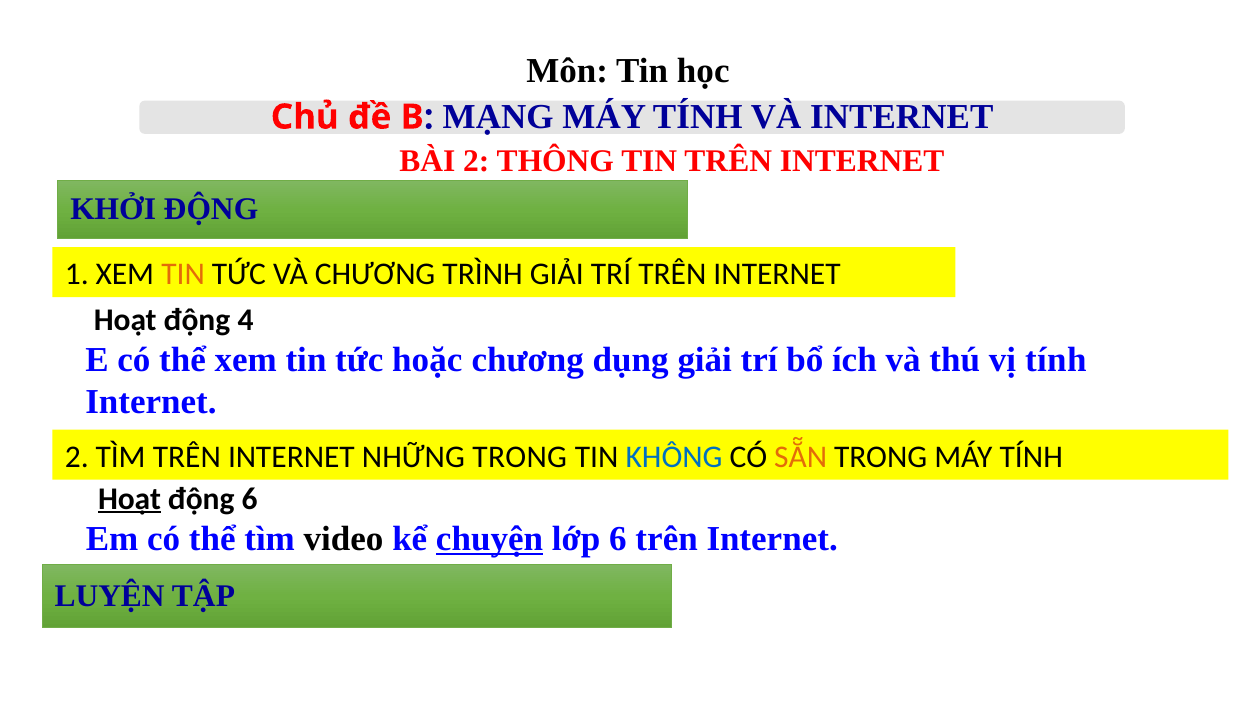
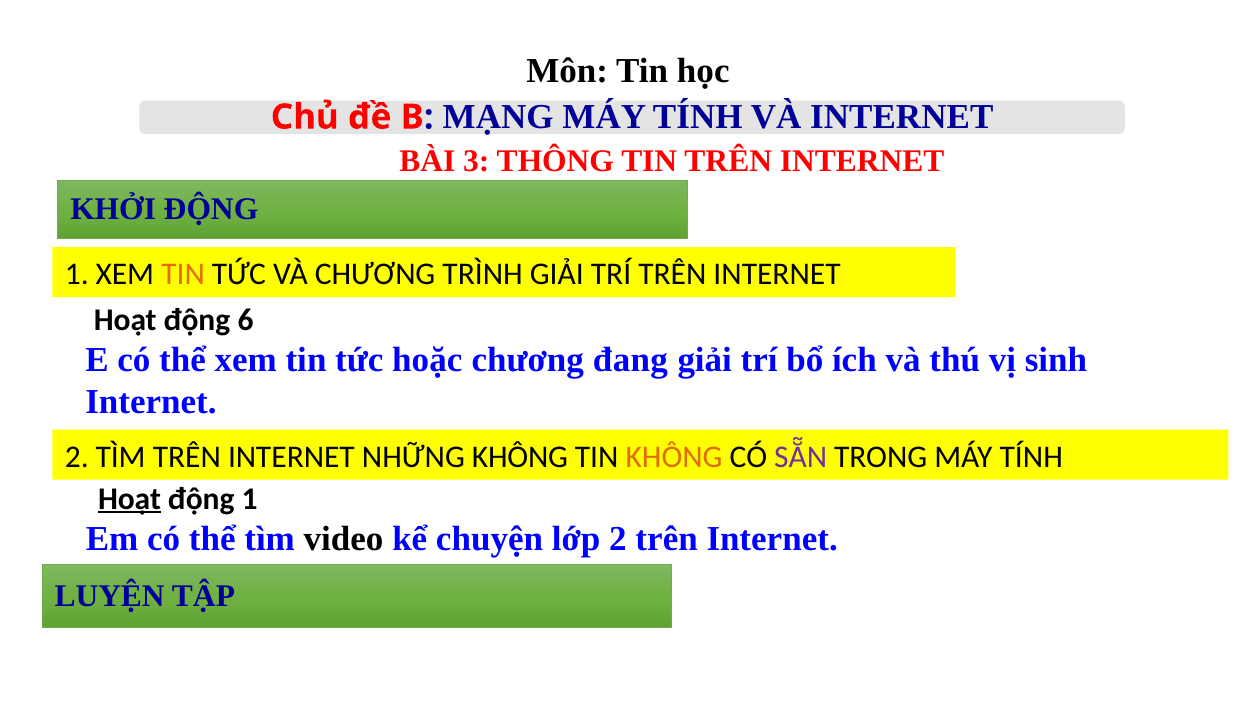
BÀI 2: 2 -> 3
4: 4 -> 6
dụng: dụng -> đang
vị tính: tính -> sinh
NHỮNG TRONG: TRONG -> KHÔNG
KHÔNG at (674, 457) colour: blue -> orange
SẴN colour: orange -> purple
động 6: 6 -> 1
chuyện underline: present -> none
lớp 6: 6 -> 2
